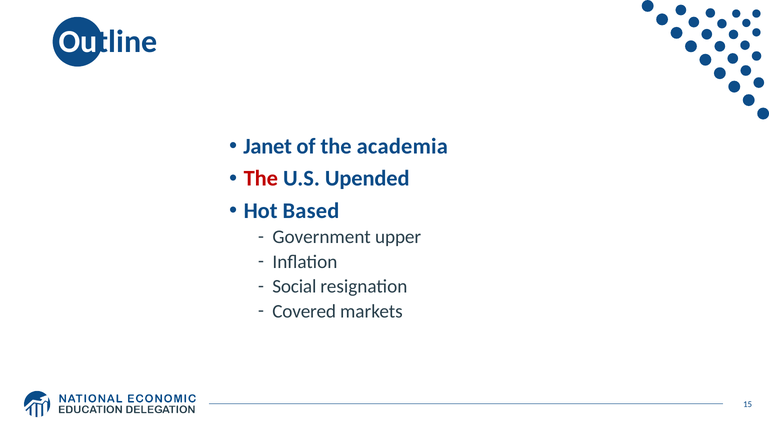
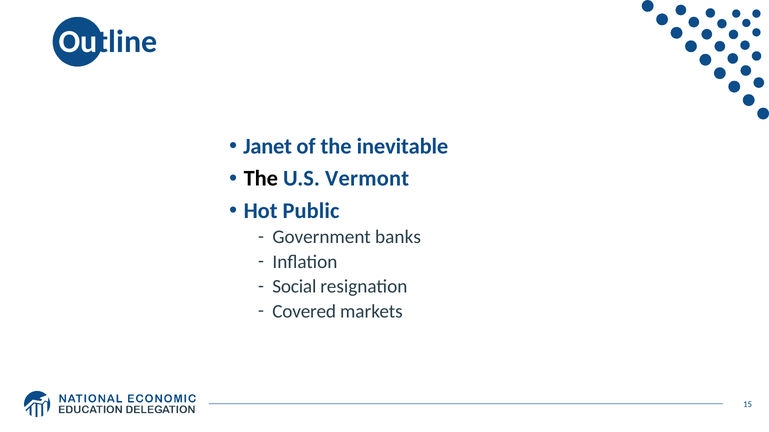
academia: academia -> inevitable
The at (261, 179) colour: red -> black
Upended: Upended -> Vermont
Based: Based -> Public
upper: upper -> banks
